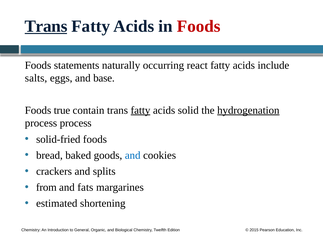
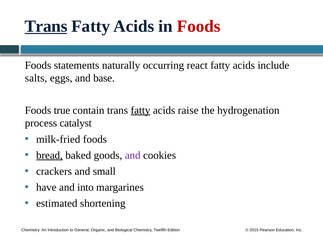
solid: solid -> raise
hydrogenation underline: present -> none
process process: process -> catalyst
solid-fried: solid-fried -> milk-fried
bread underline: none -> present
and at (133, 155) colour: blue -> purple
splits: splits -> small
from: from -> have
fats: fats -> into
